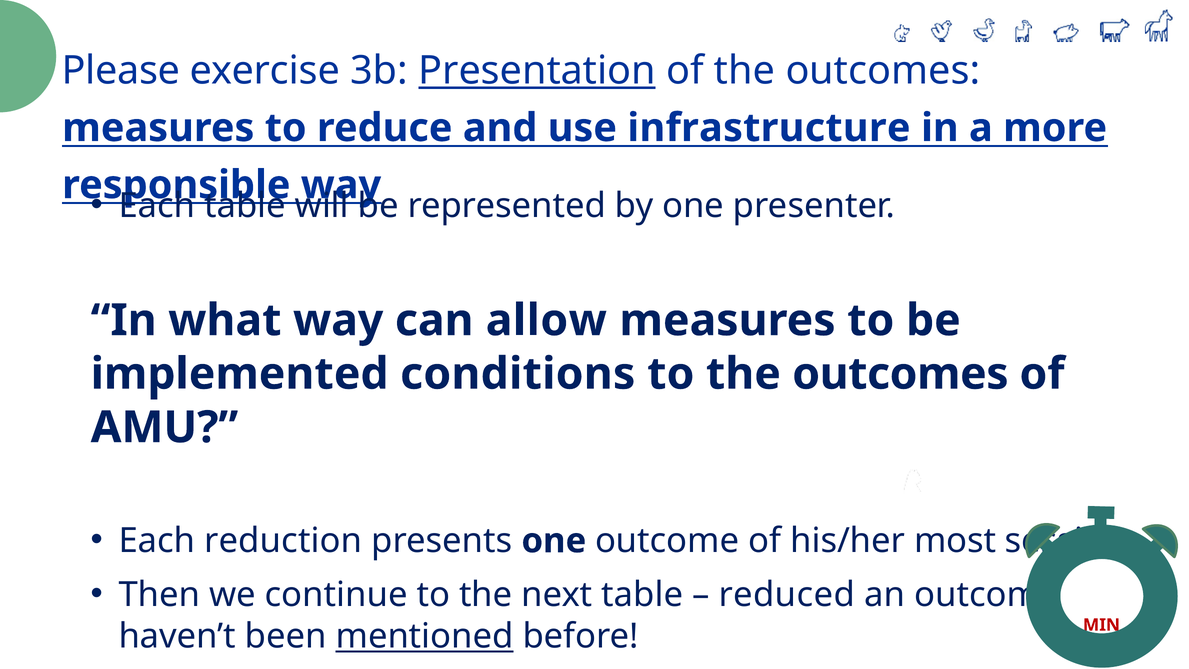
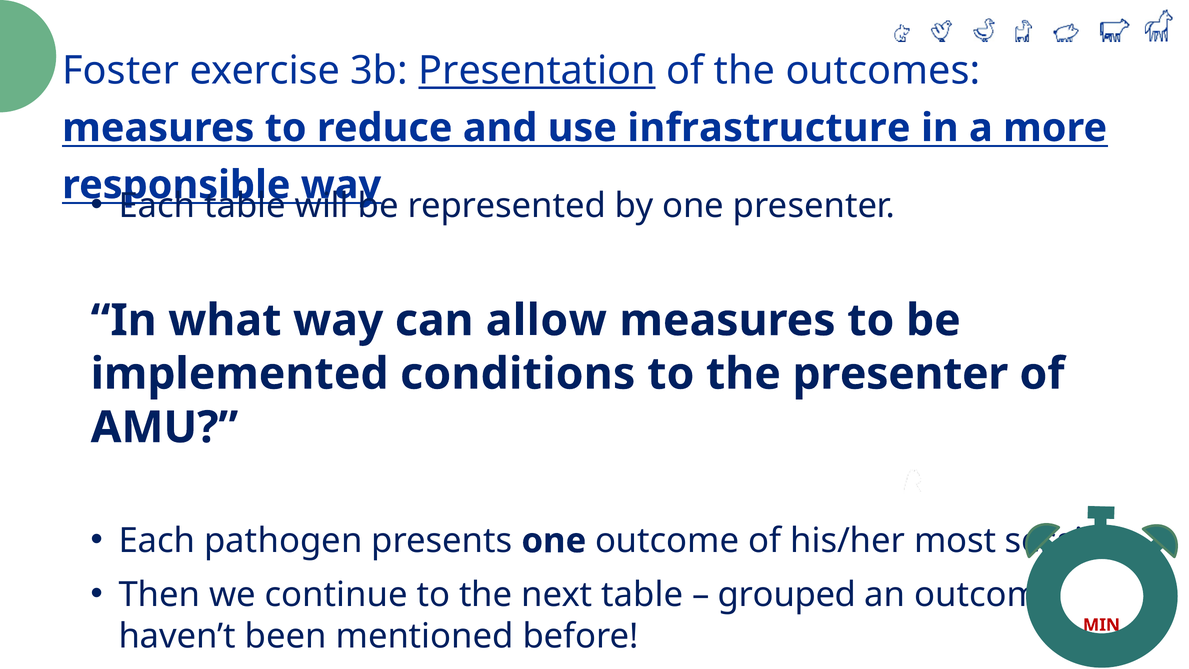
Please: Please -> Foster
to the outcomes: outcomes -> presenter
reduction: reduction -> pathogen
reduced: reduced -> grouped
mentioned underline: present -> none
